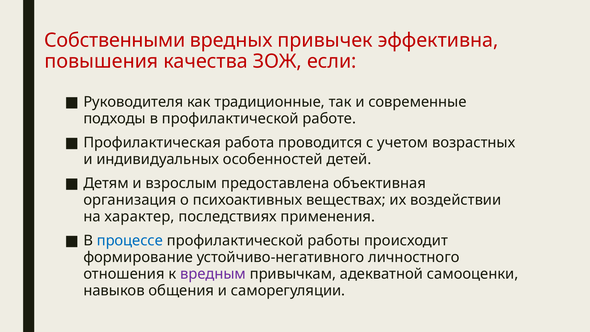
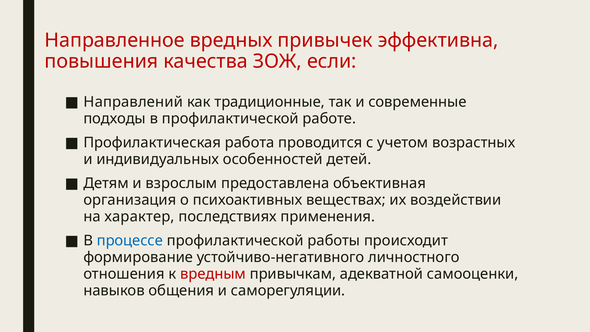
Собственными: Собственными -> Направленное
Руководителя: Руководителя -> Направлений
вредным colour: purple -> red
